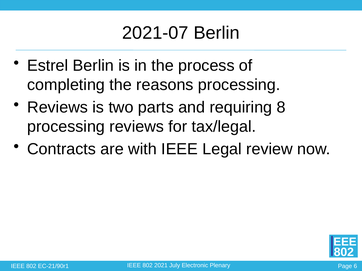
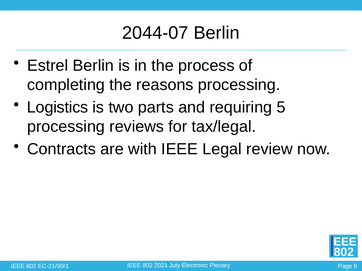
2021-07: 2021-07 -> 2044-07
Reviews at (58, 108): Reviews -> Logistics
8: 8 -> 5
